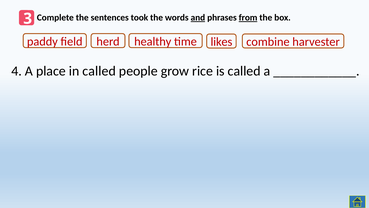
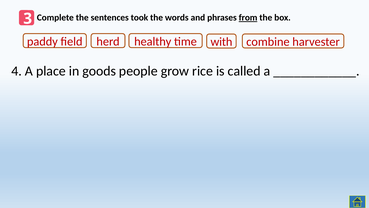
and underline: present -> none
likes: likes -> with
in called: called -> goods
